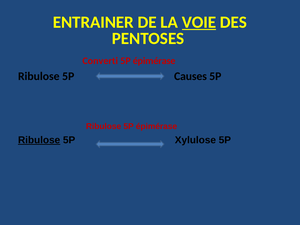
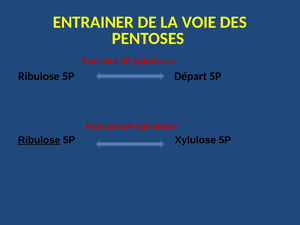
VOIE underline: present -> none
Converti: Converti -> Consiste
Causes: Causes -> Départ
